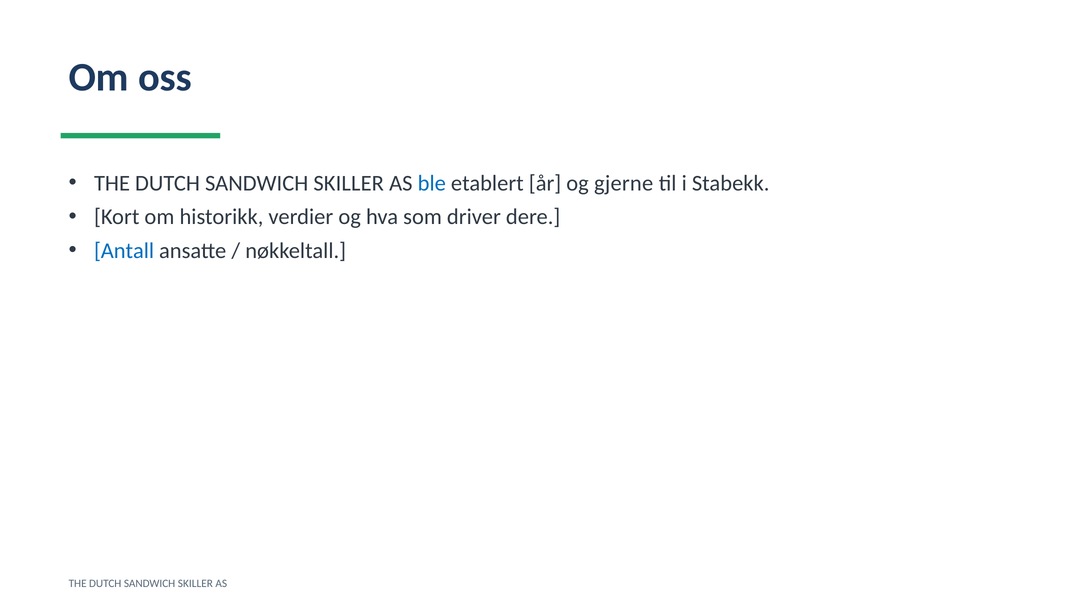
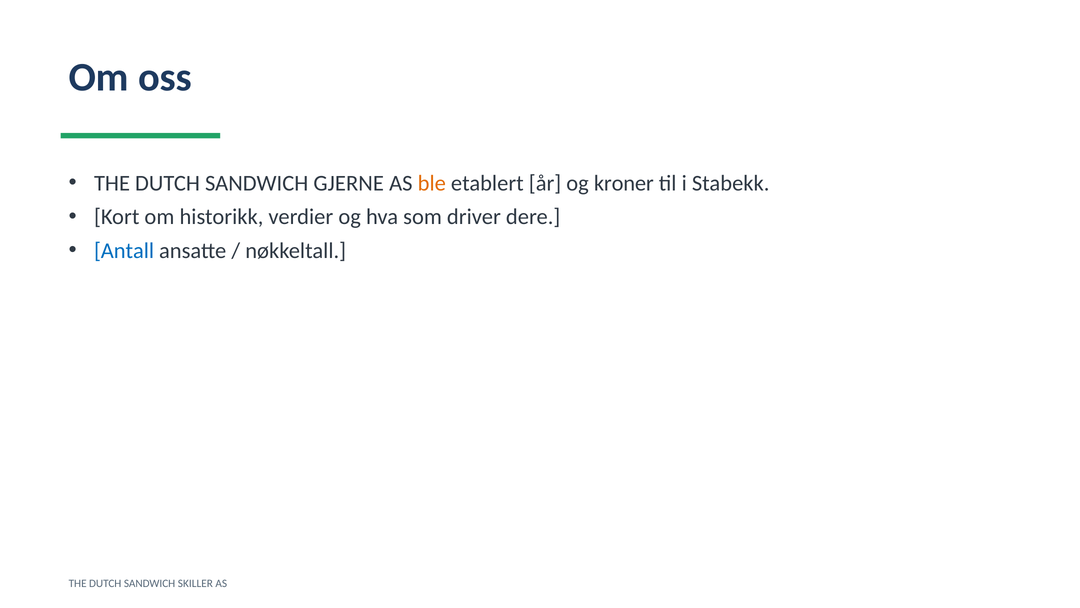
SKILLER at (349, 183): SKILLER -> GJERNE
ble colour: blue -> orange
gjerne: gjerne -> kroner
